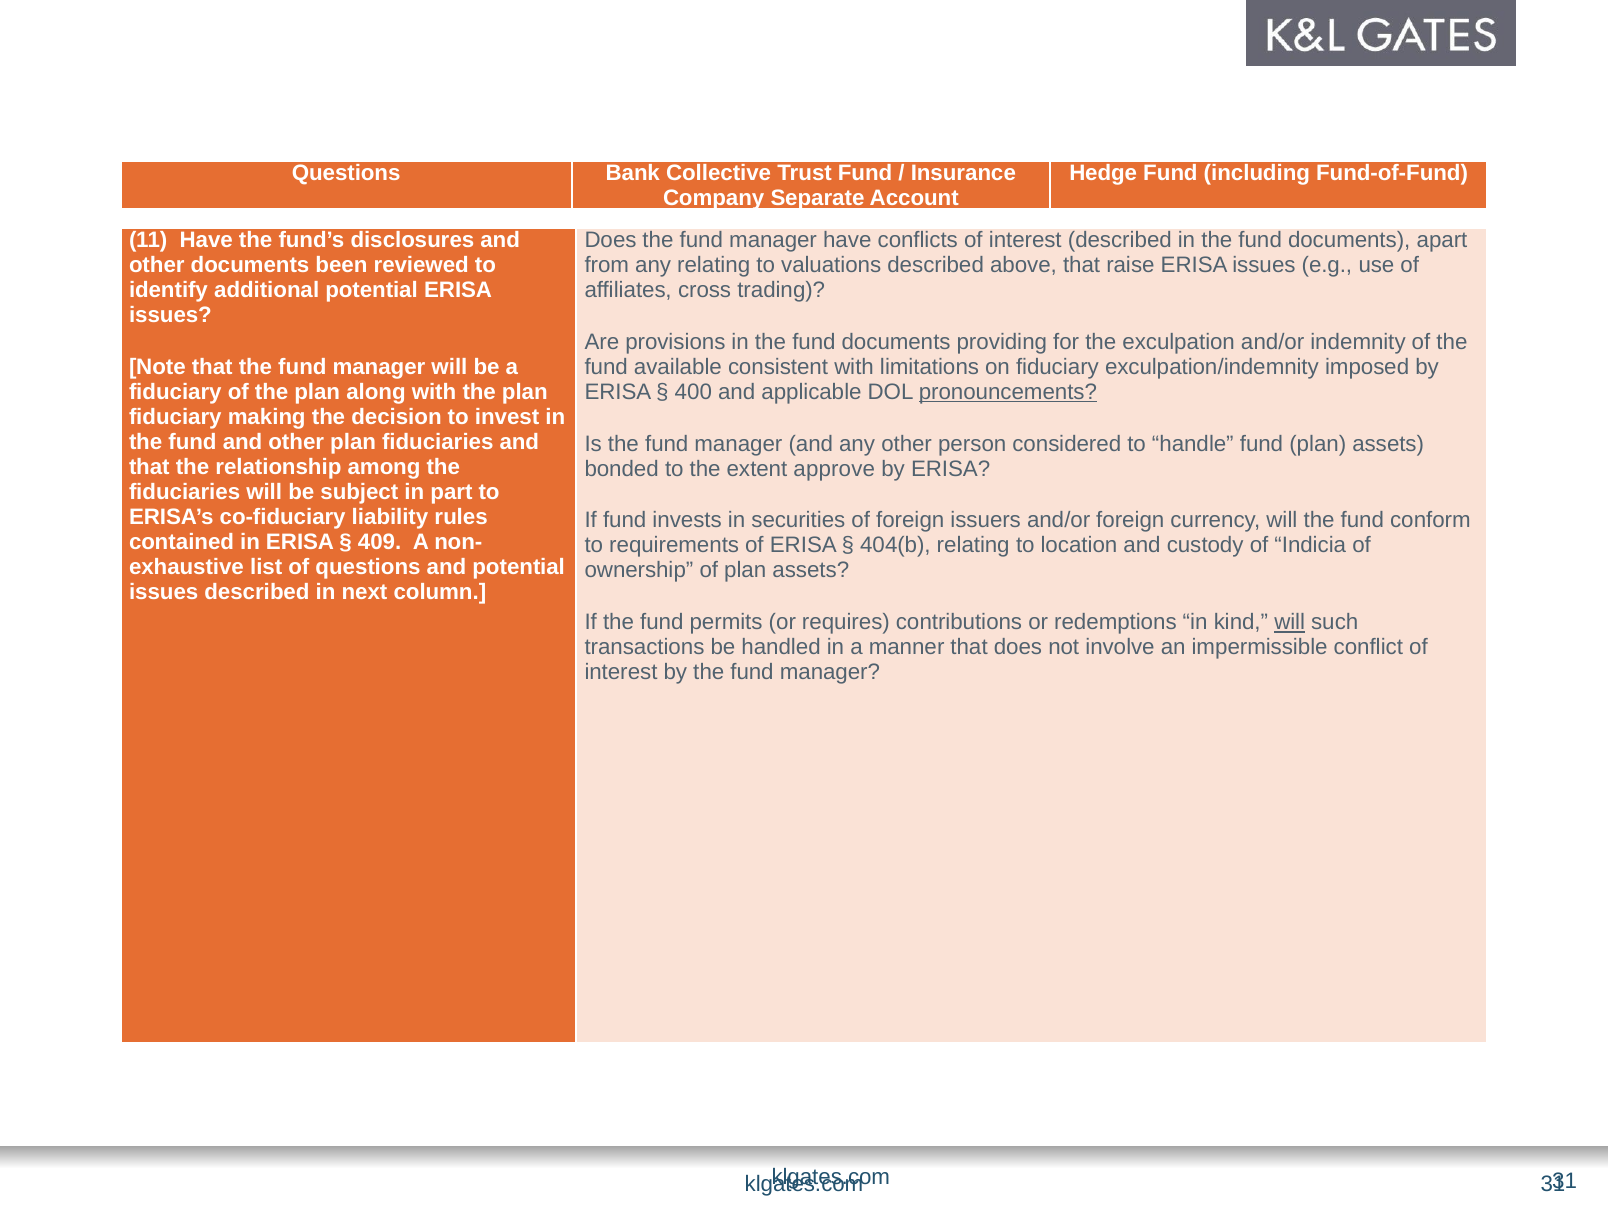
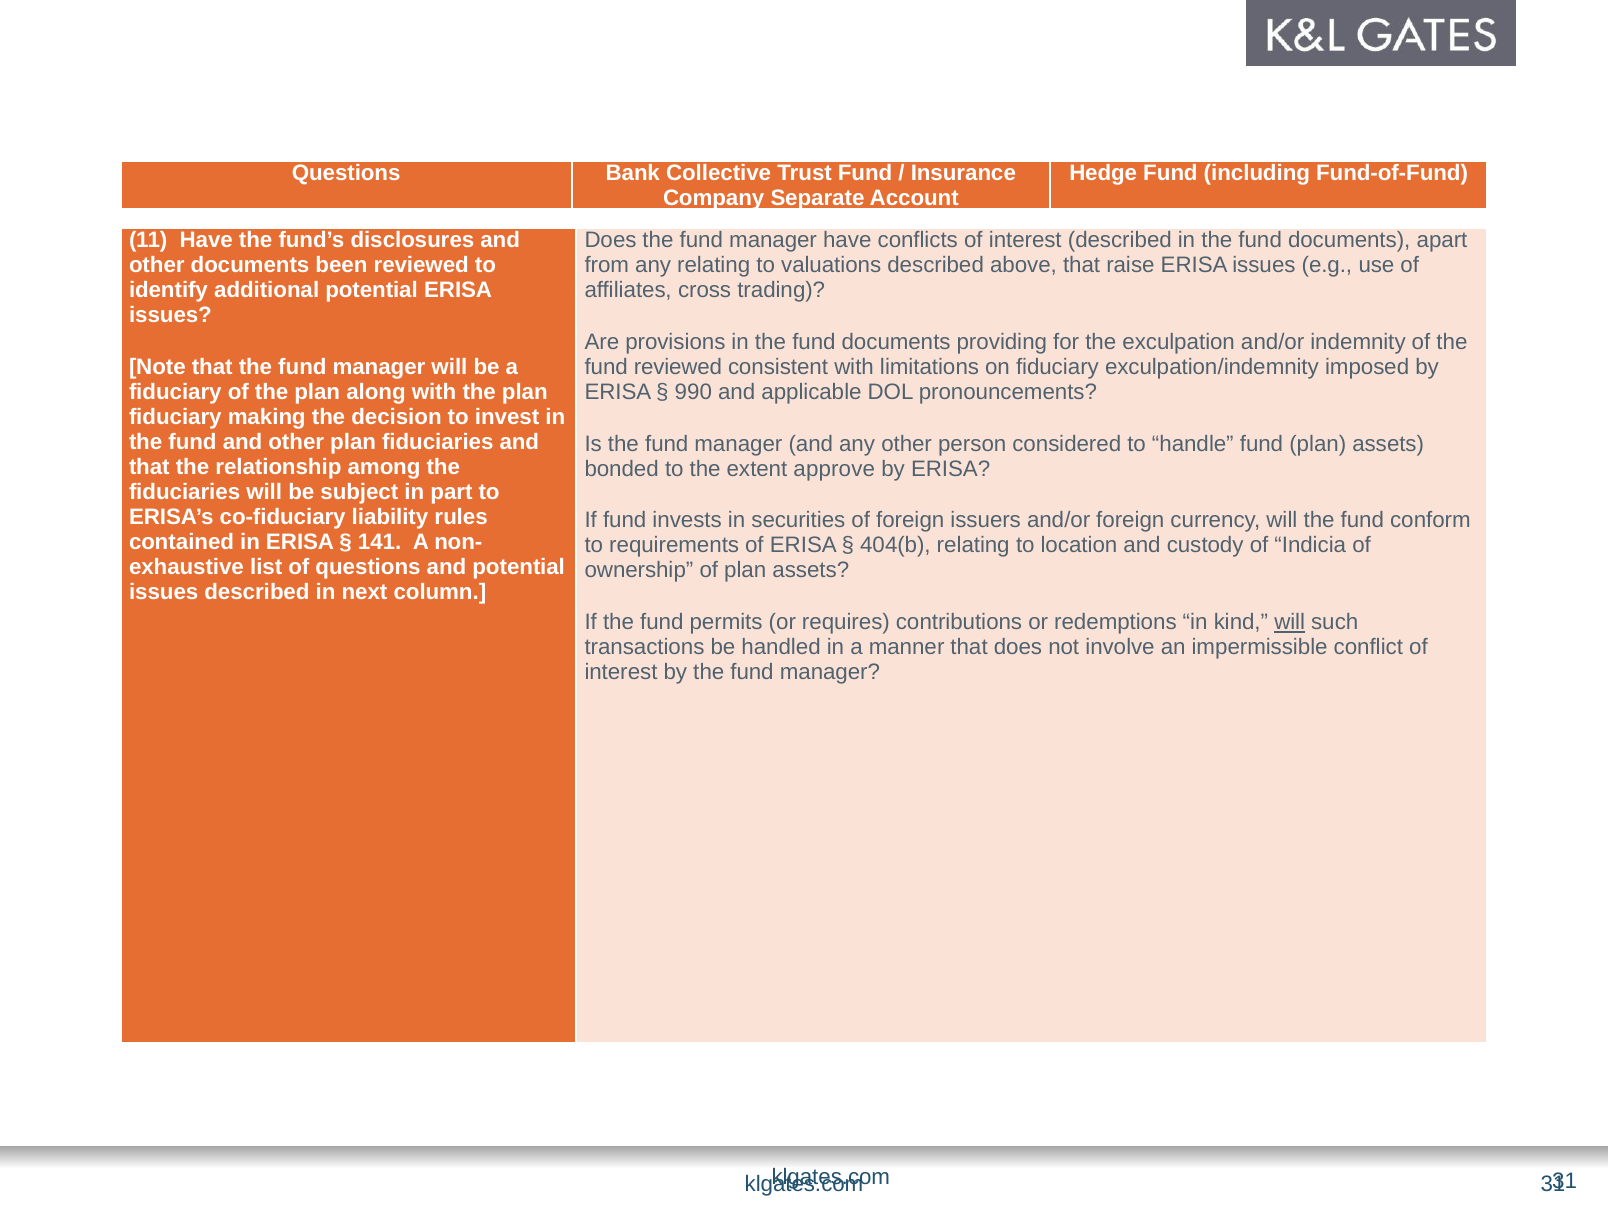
fund available: available -> reviewed
400: 400 -> 990
pronouncements underline: present -> none
409: 409 -> 141
